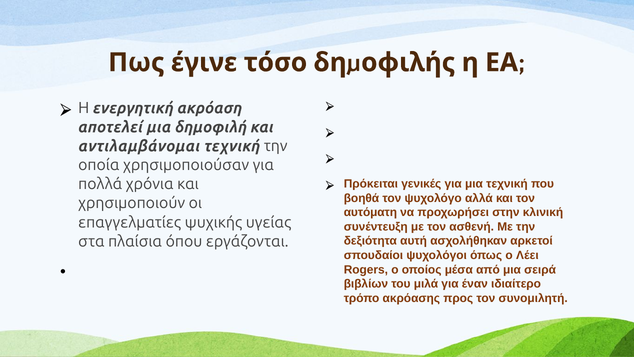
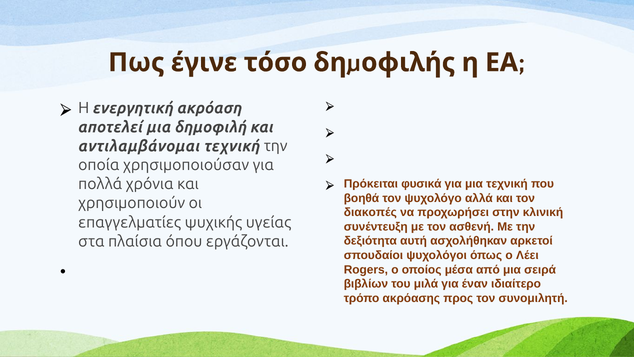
γενικές: γενικές -> φυσικά
αυτόματη: αυτόματη -> διακοπές
